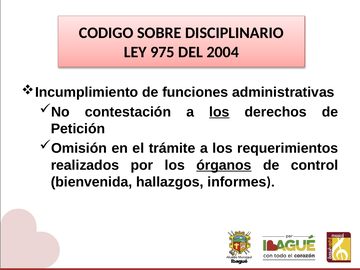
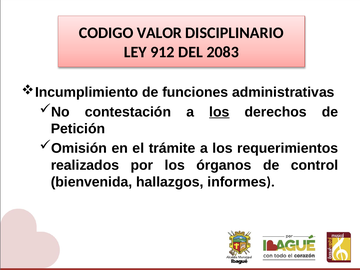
SOBRE: SOBRE -> VALOR
975: 975 -> 912
2004: 2004 -> 2083
órganos underline: present -> none
